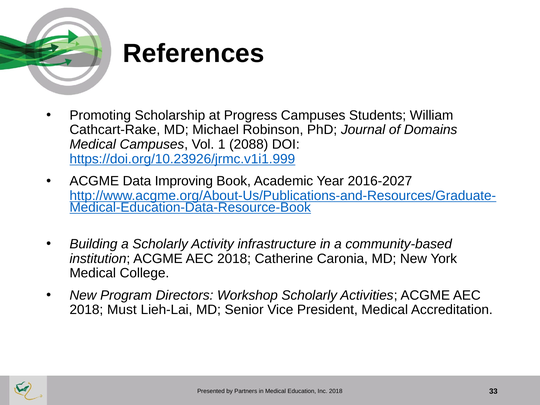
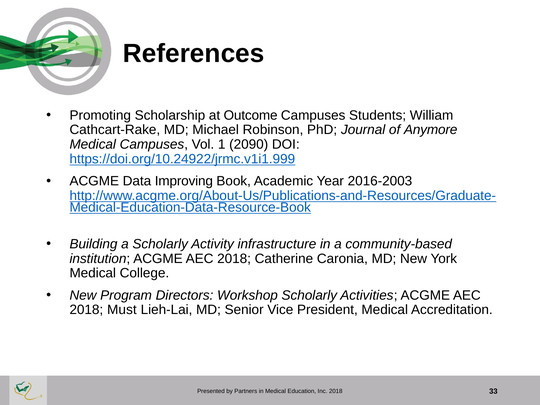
Progress: Progress -> Outcome
Domains: Domains -> Anymore
2088: 2088 -> 2090
https://doi.org/10.23926/jrmc.v1i1.999: https://doi.org/10.23926/jrmc.v1i1.999 -> https://doi.org/10.24922/jrmc.v1i1.999
2016-2027: 2016-2027 -> 2016-2003
